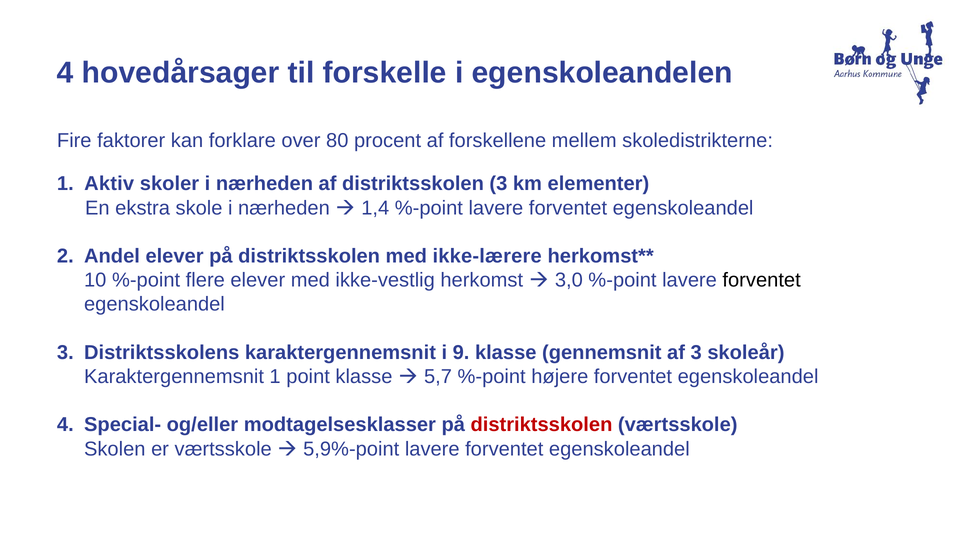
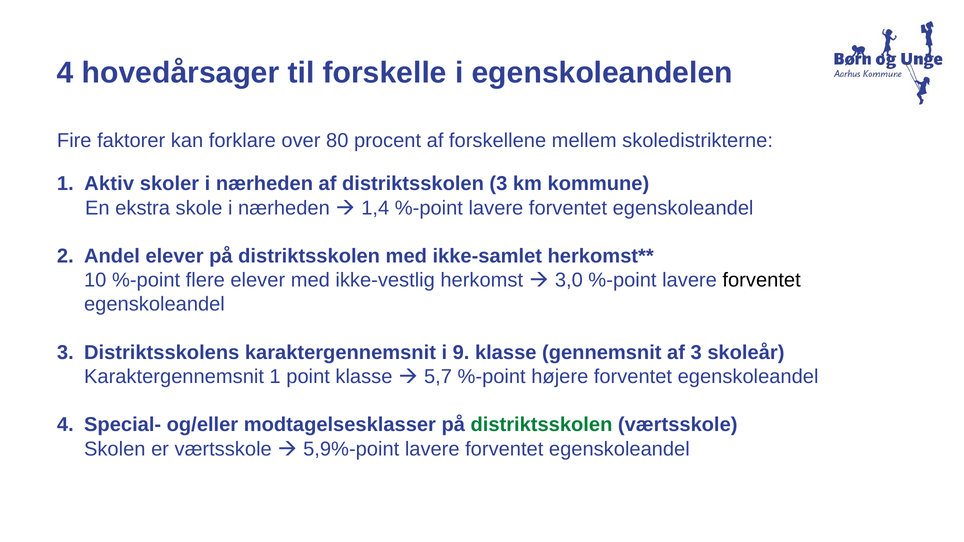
elementer: elementer -> kommune
ikke-lærere: ikke-lærere -> ikke-samlet
distriktsskolen at (541, 425) colour: red -> green
